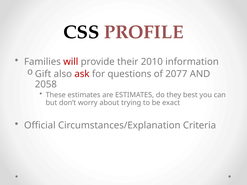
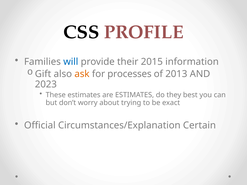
will colour: red -> blue
2010: 2010 -> 2015
ask colour: red -> orange
questions: questions -> processes
2077: 2077 -> 2013
2058: 2058 -> 2023
Criteria: Criteria -> Certain
